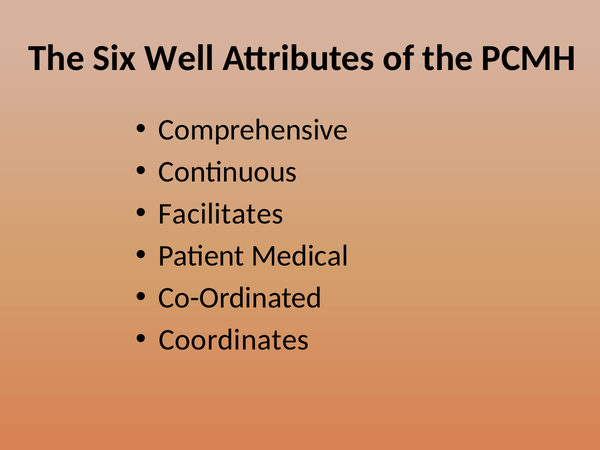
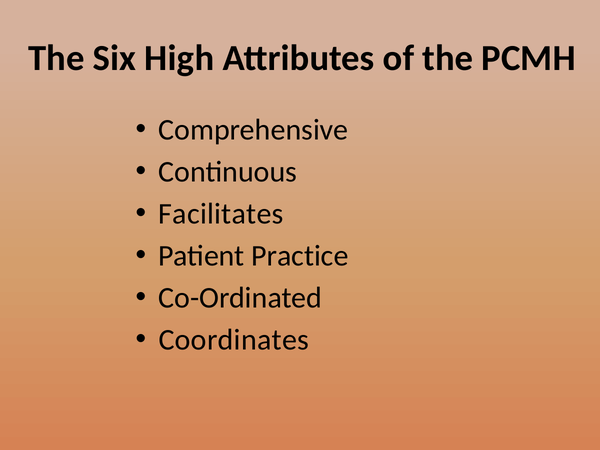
Well: Well -> High
Medical: Medical -> Practice
